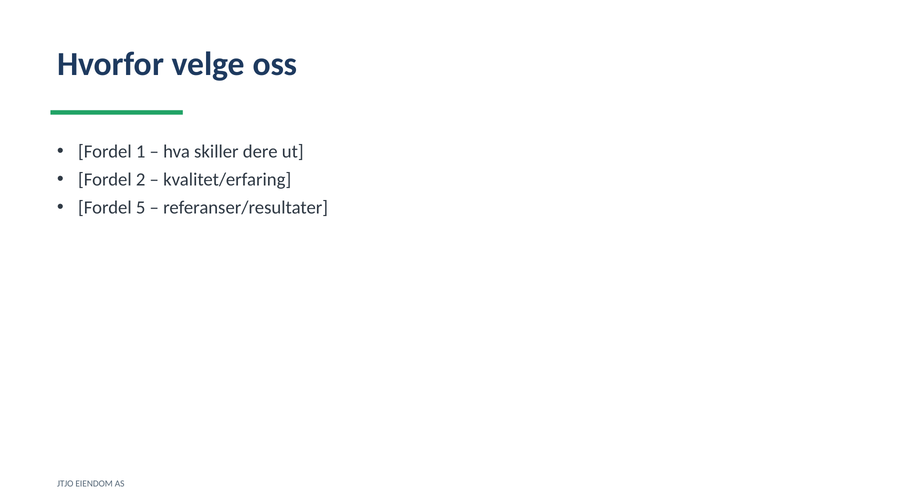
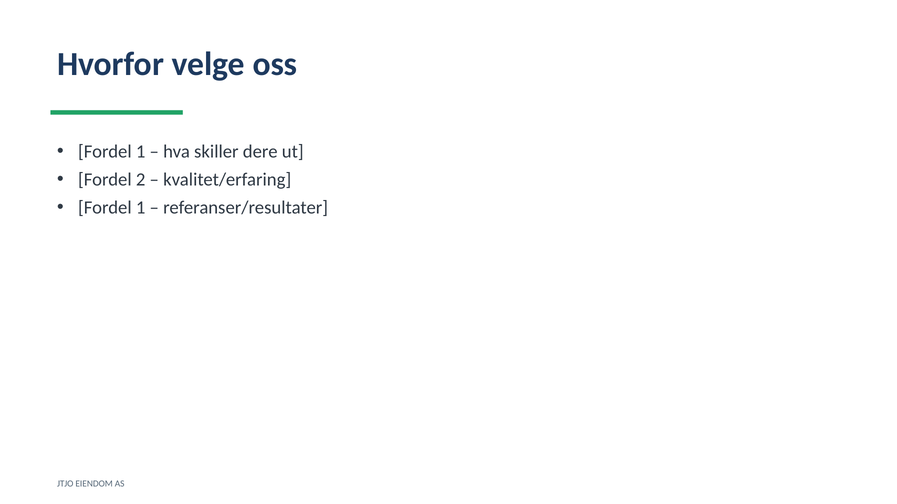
5 at (141, 208): 5 -> 1
